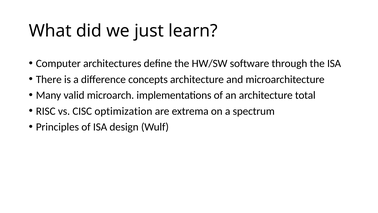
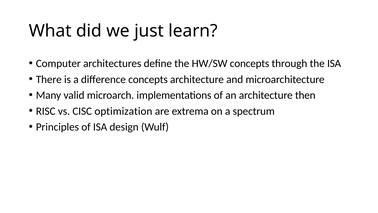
HW/SW software: software -> concepts
total: total -> then
